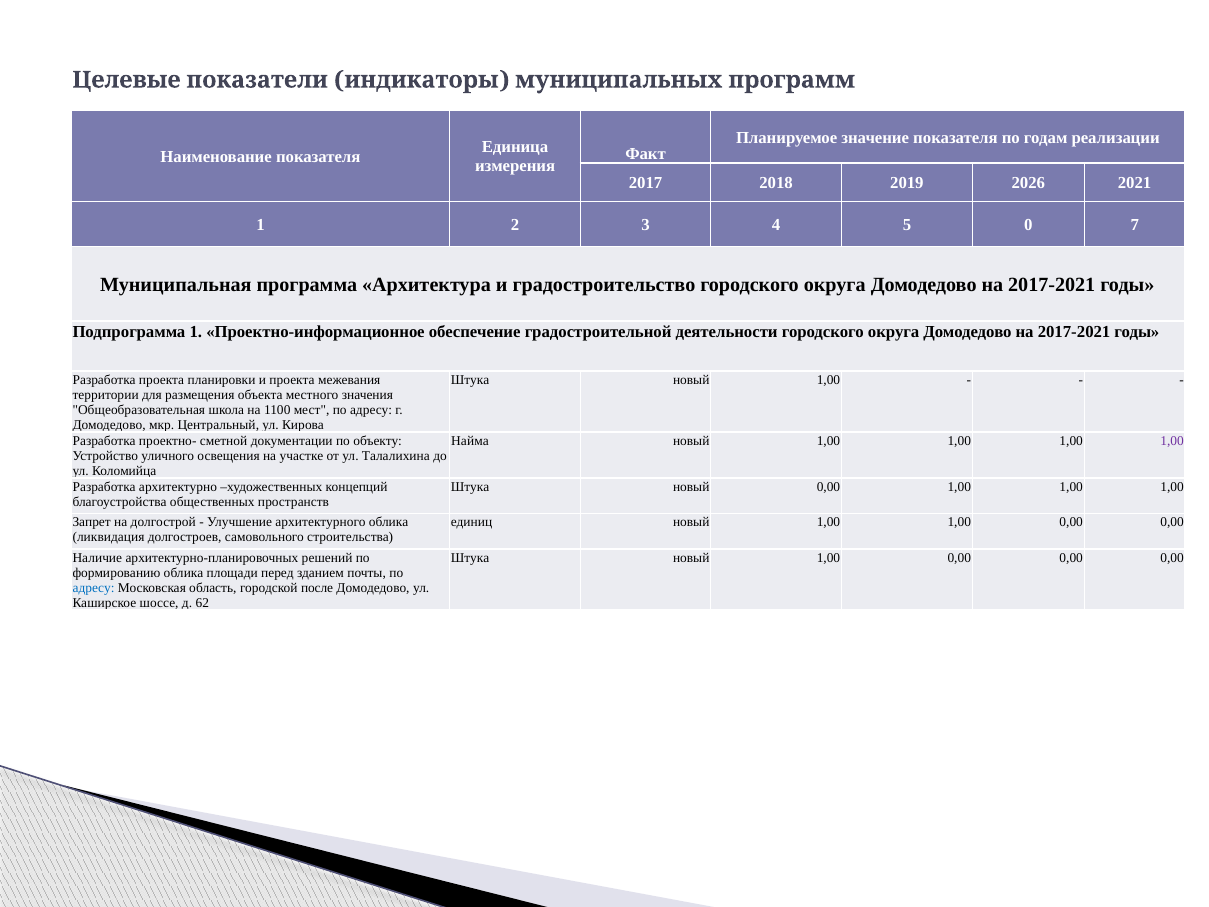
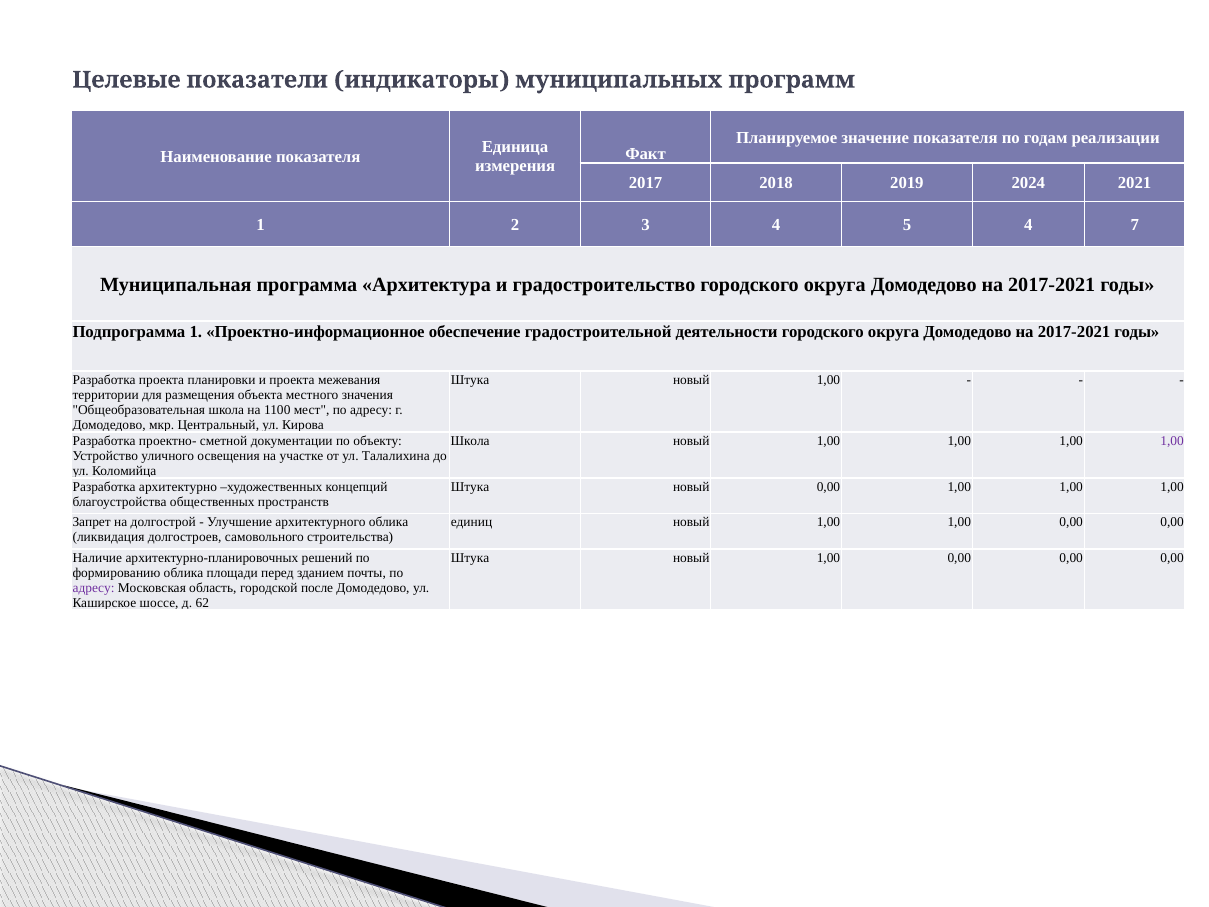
2026: 2026 -> 2024
5 0: 0 -> 4
Найма at (470, 441): Найма -> Школа
адресу at (94, 588) colour: blue -> purple
